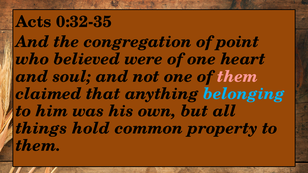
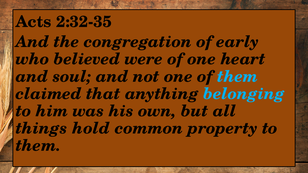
0:32-35: 0:32-35 -> 2:32-35
point: point -> early
them at (238, 77) colour: pink -> light blue
